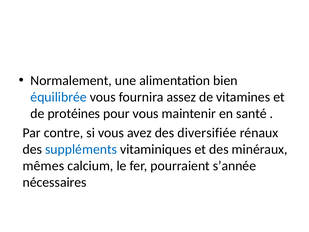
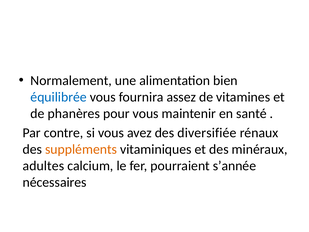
protéines: protéines -> phanères
suppléments colour: blue -> orange
mêmes: mêmes -> adultes
